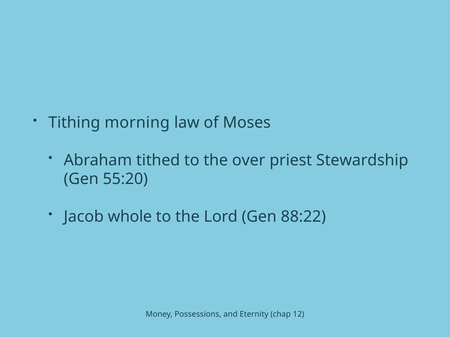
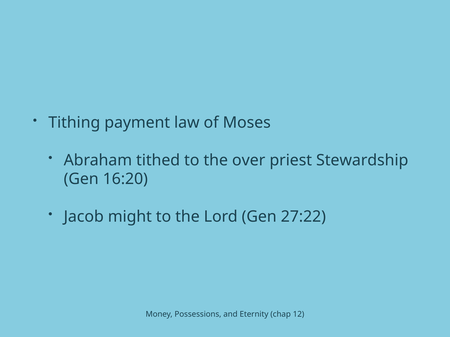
morning: morning -> payment
55:20: 55:20 -> 16:20
whole: whole -> might
88:22: 88:22 -> 27:22
